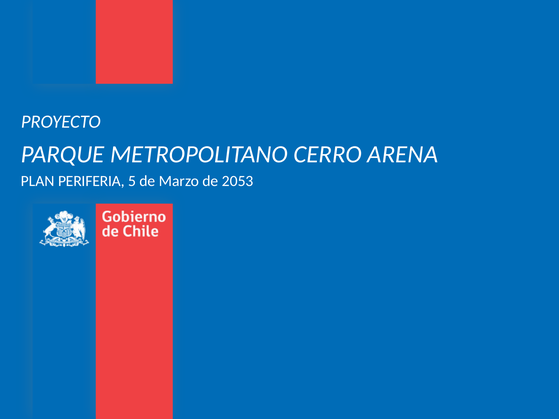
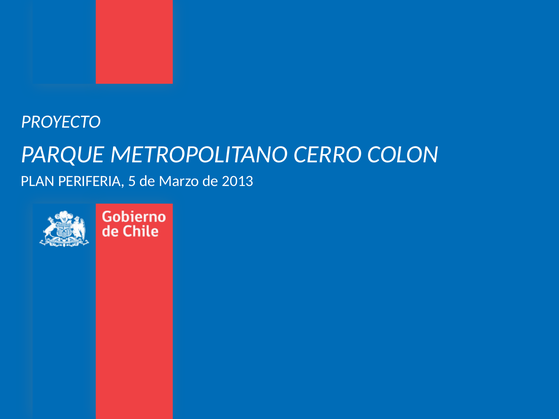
ARENA: ARENA -> COLON
2053: 2053 -> 2013
